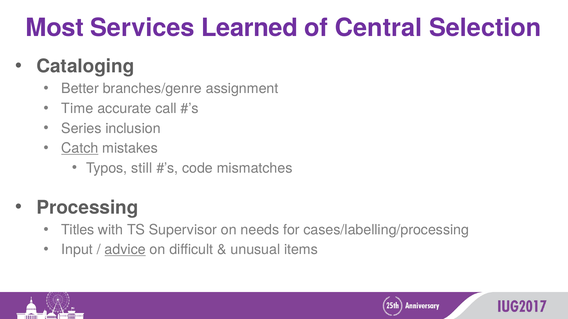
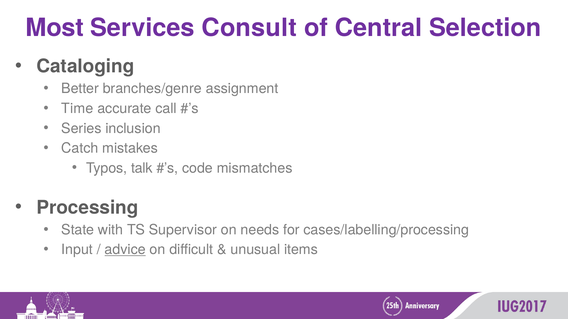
Learned: Learned -> Consult
Catch underline: present -> none
still: still -> talk
Titles: Titles -> State
